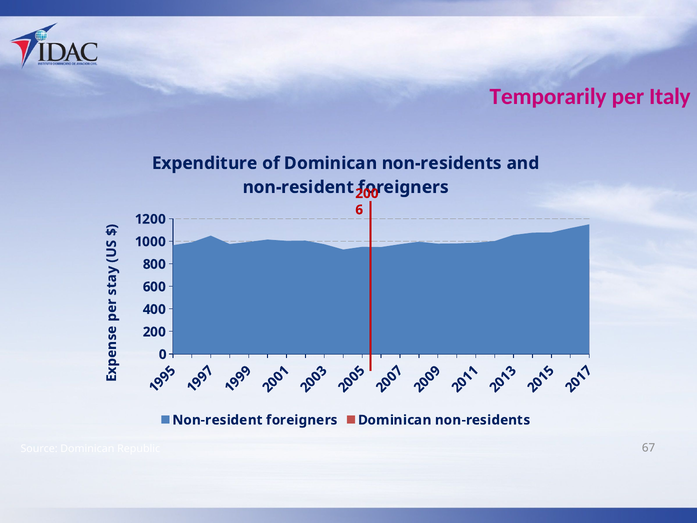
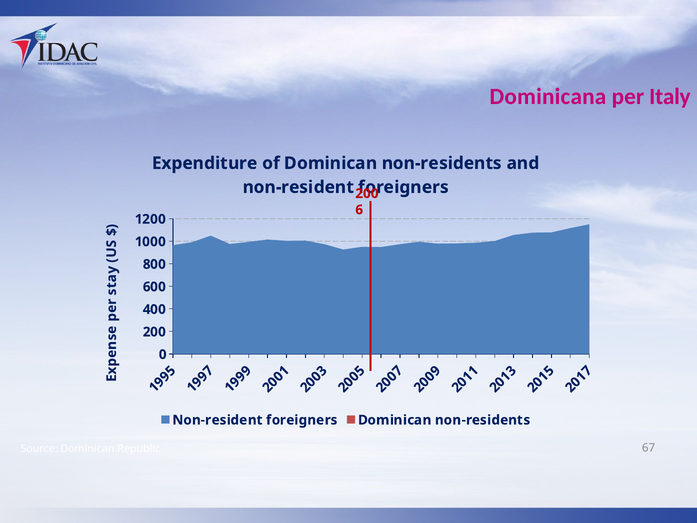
Temporarily: Temporarily -> Dominicana
